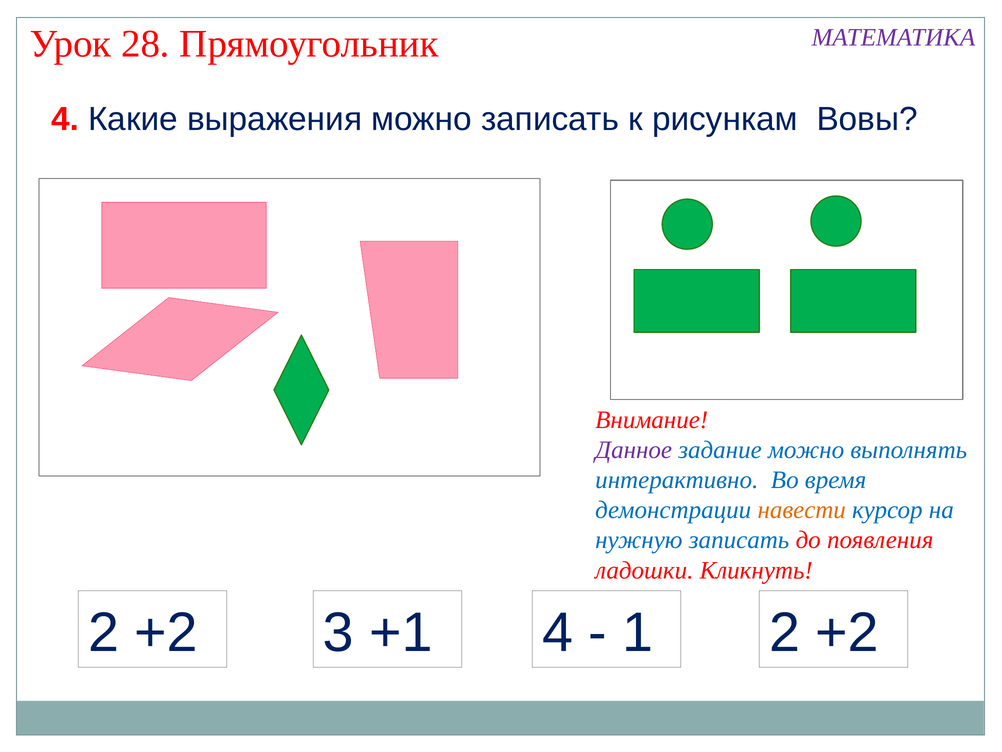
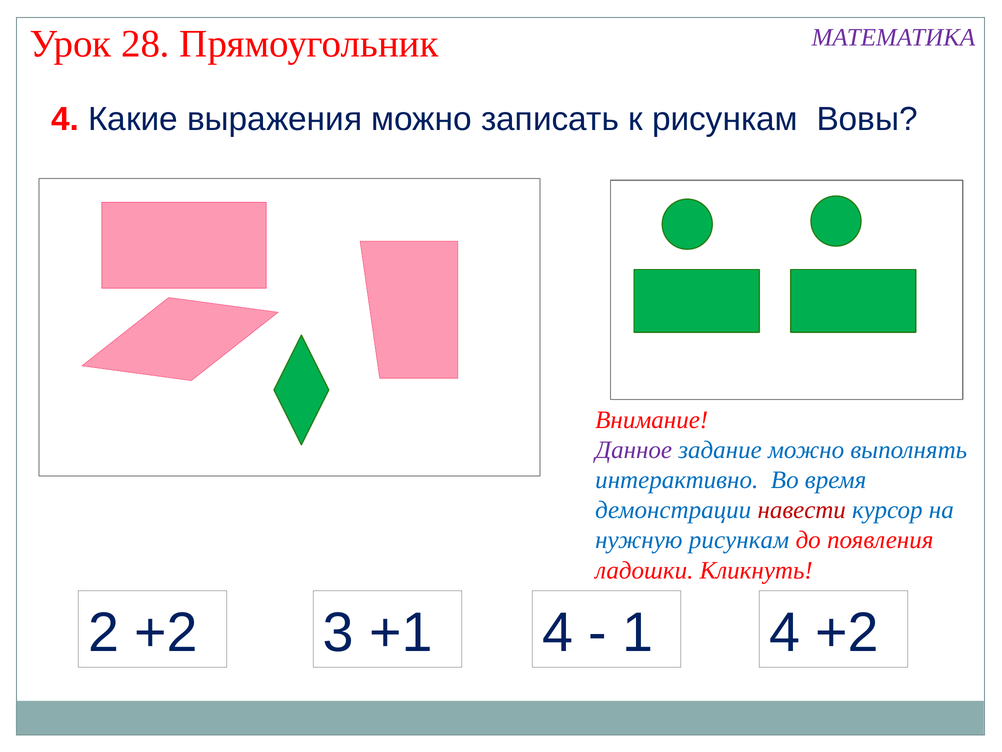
навести colour: orange -> red
нужную записать: записать -> рисункам
1 2: 2 -> 4
